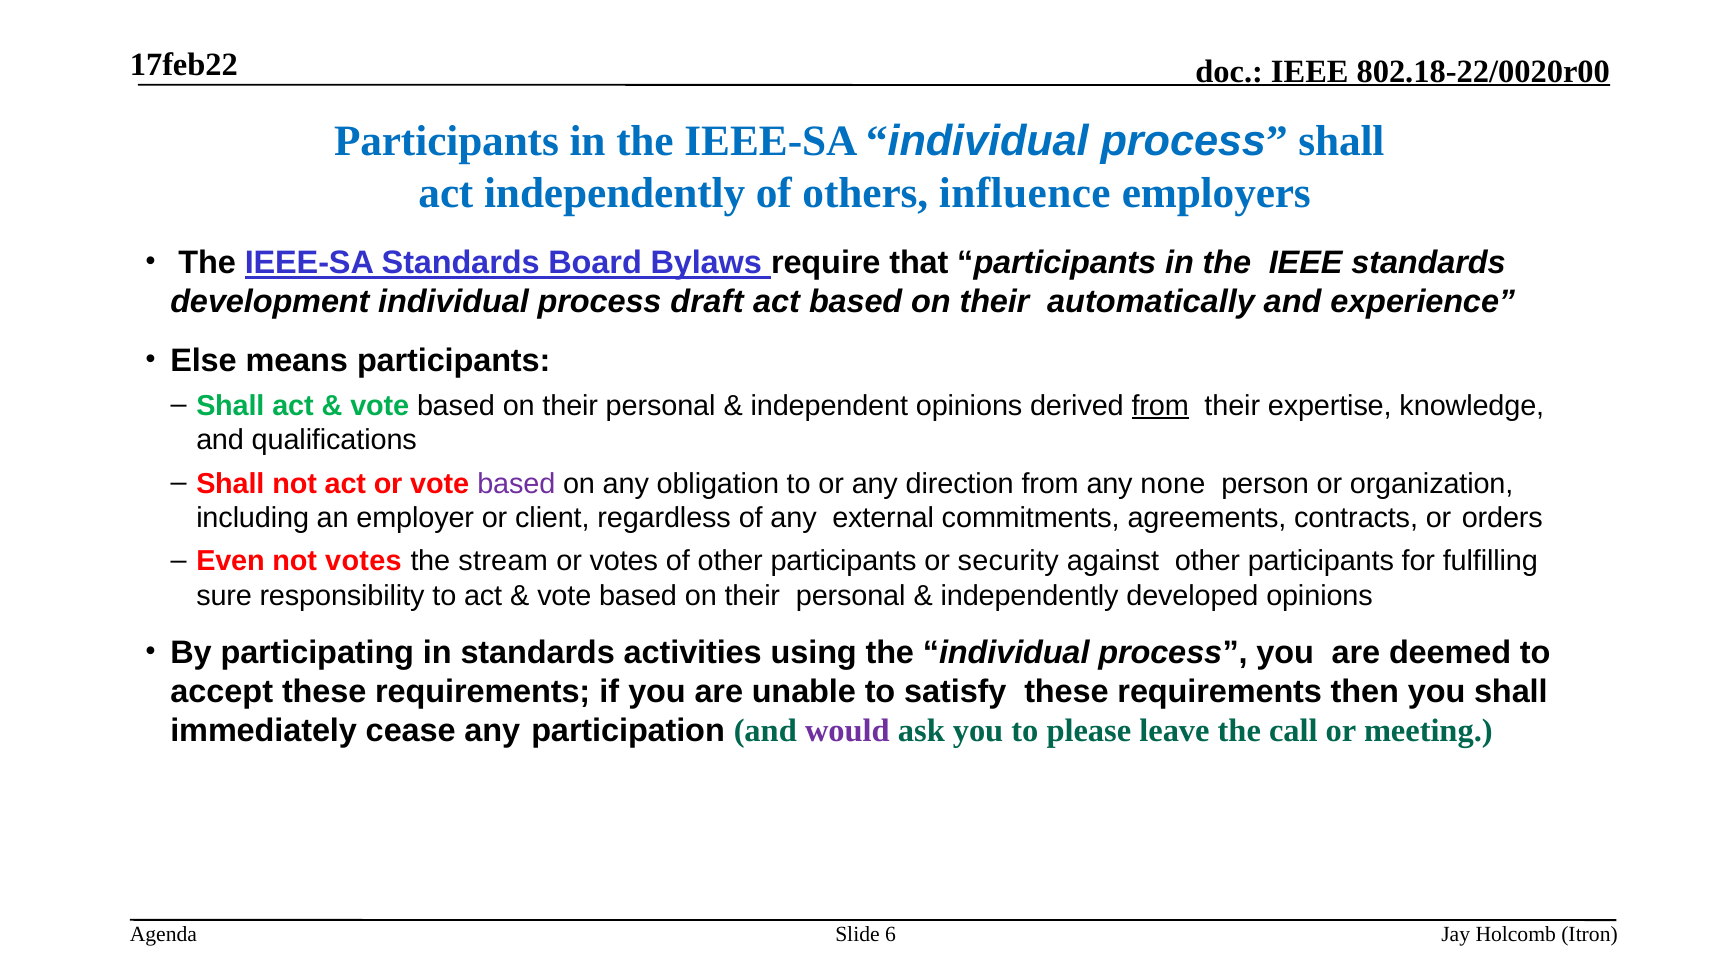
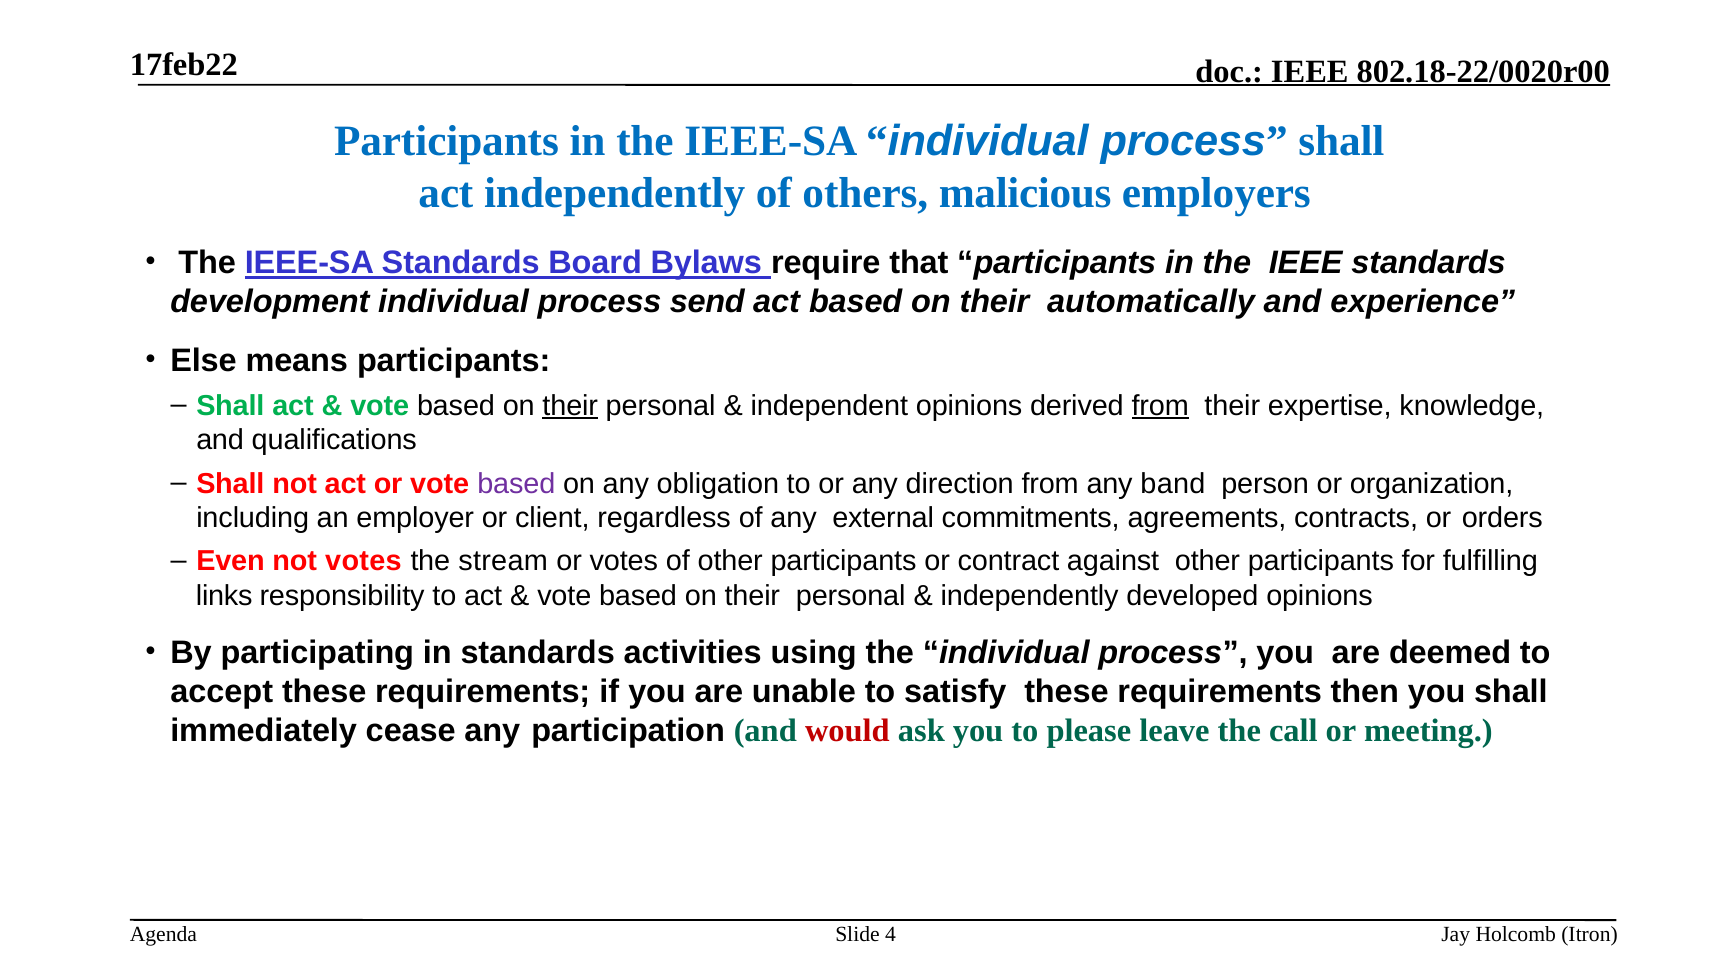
influence: influence -> malicious
draft: draft -> send
their at (570, 406) underline: none -> present
none: none -> band
security: security -> contract
sure: sure -> links
would colour: purple -> red
6: 6 -> 4
